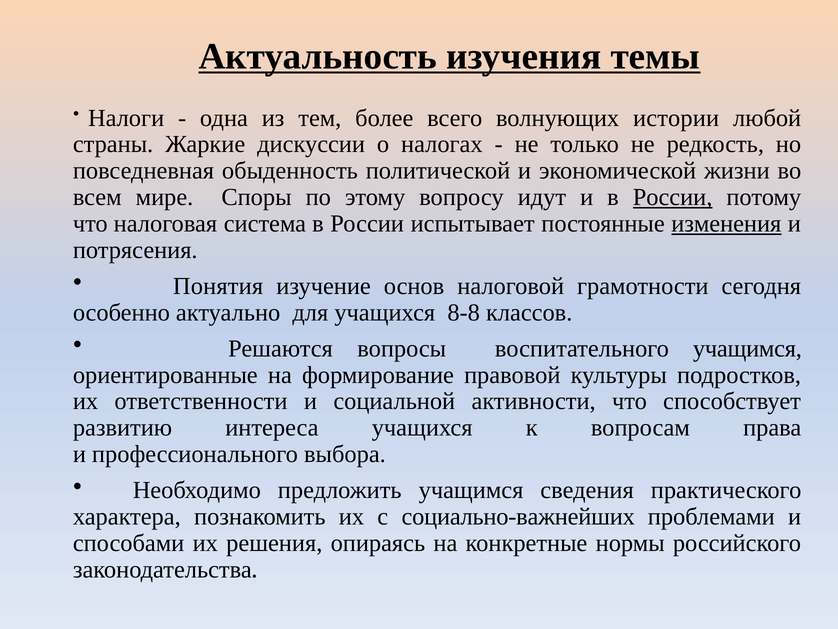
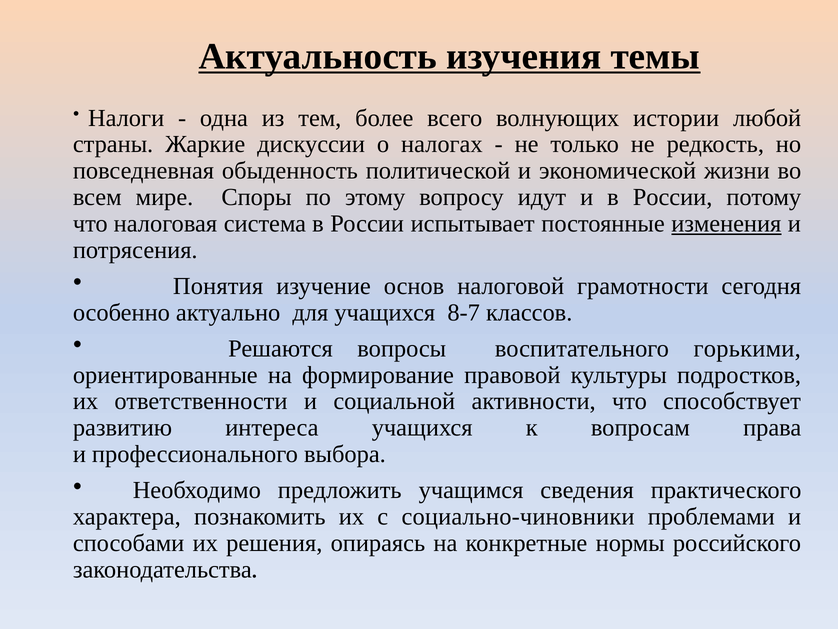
России at (673, 197) underline: present -> none
8-8: 8-8 -> 8-7
воспитательного учащимся: учащимся -> горькими
социально-важнейших: социально-важнейших -> социально-чиновники
